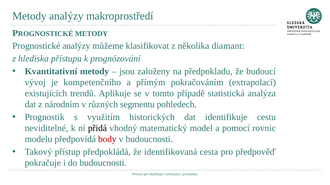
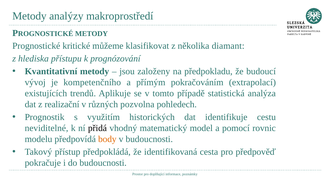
Prognostické analýzy: analýzy -> kritické
národním: národním -> realizační
segmentu: segmentu -> pozvolna
body colour: red -> orange
